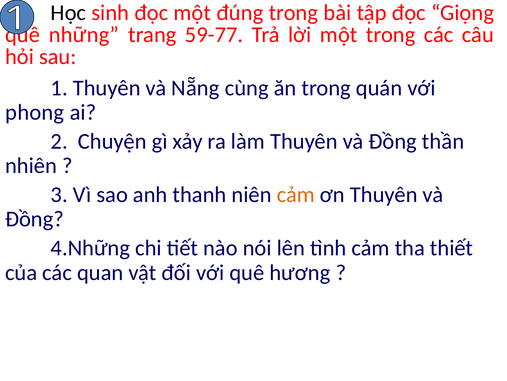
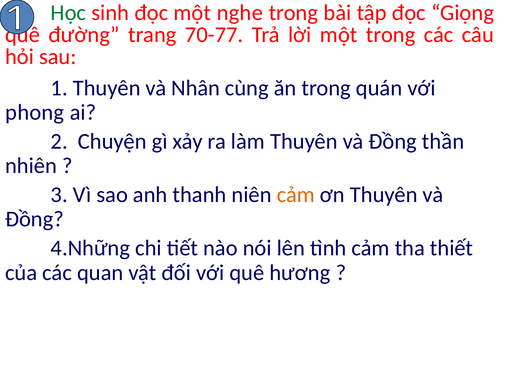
Học colour: black -> green
đúng: đúng -> nghe
những: những -> đường
59-77: 59-77 -> 70-77
Nẵng: Nẵng -> Nhân
